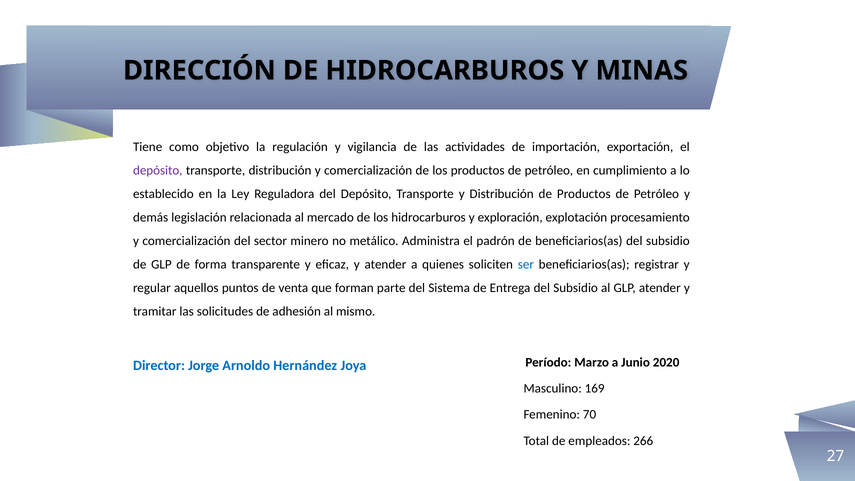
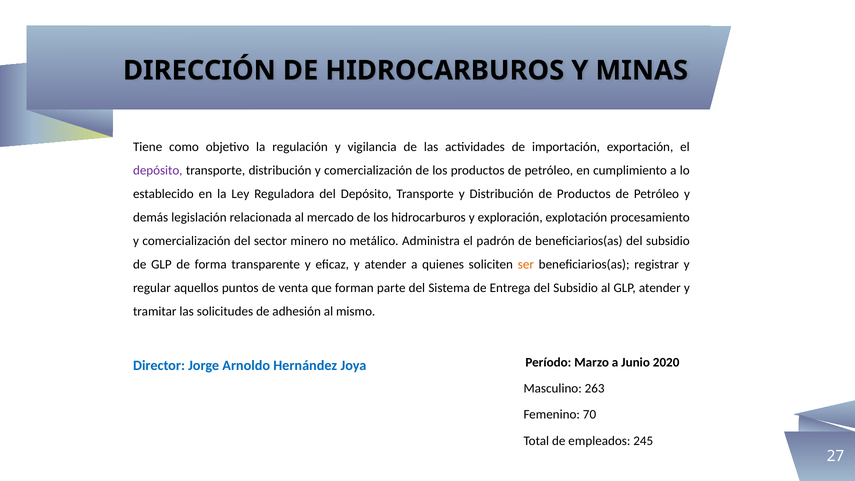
ser colour: blue -> orange
169: 169 -> 263
266: 266 -> 245
